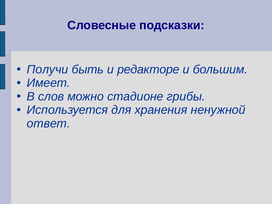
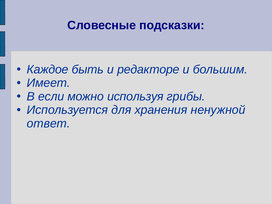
Получи: Получи -> Каждое
слов: слов -> если
стадионе: стадионе -> используя
